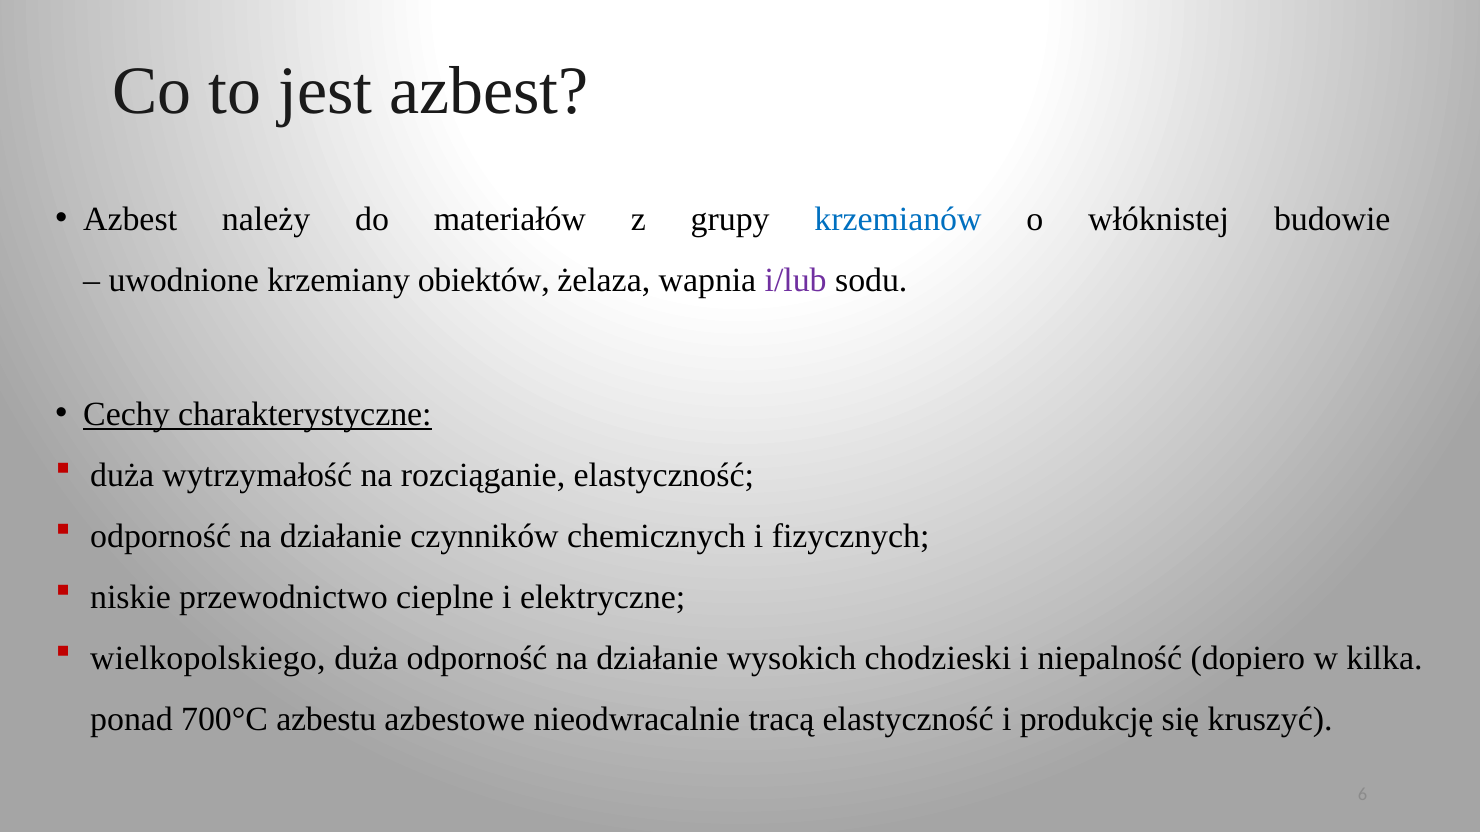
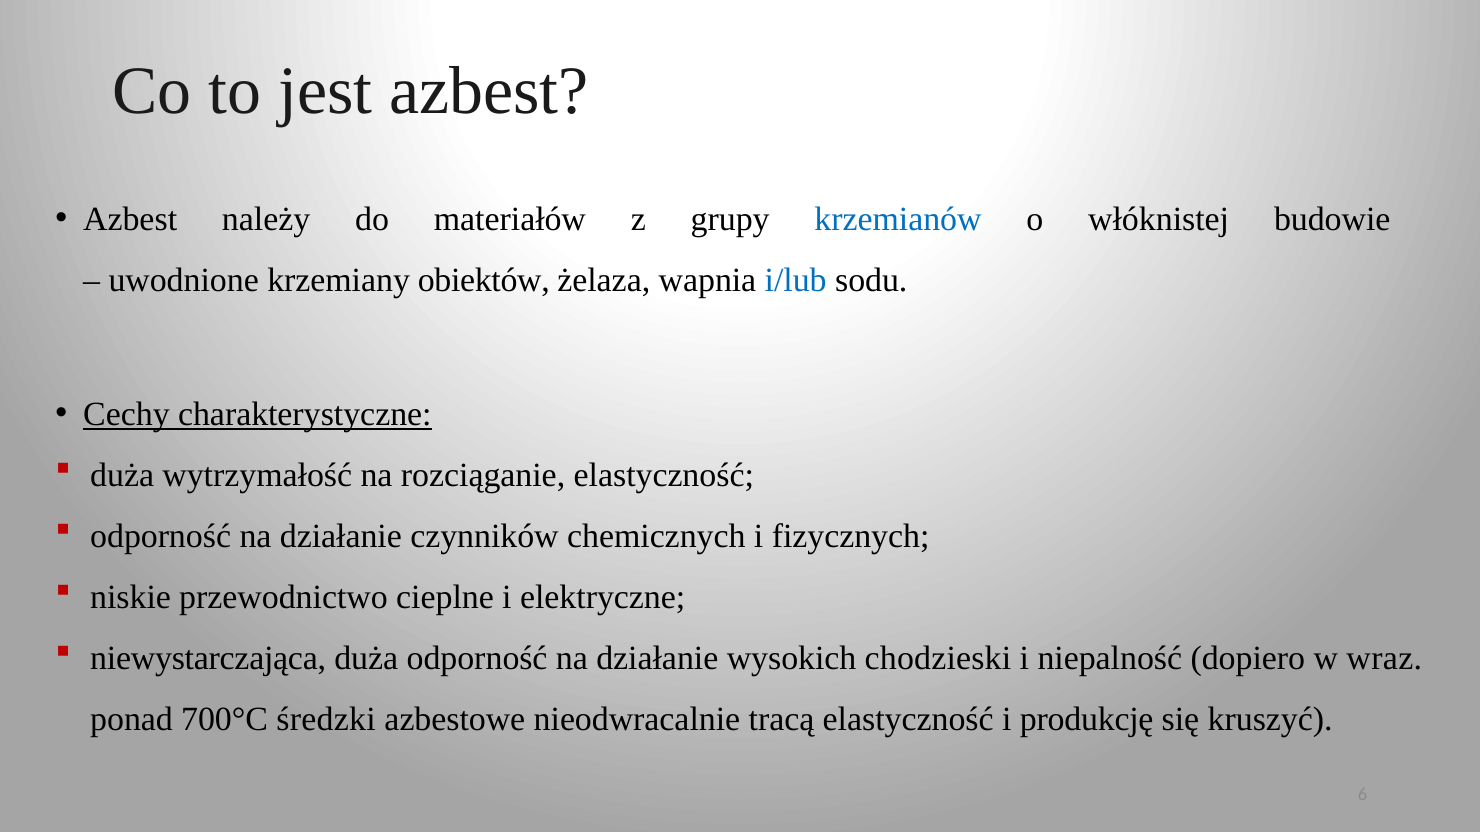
i/lub colour: purple -> blue
wielkopolskiego: wielkopolskiego -> niewystarczająca
kilka: kilka -> wraz
azbestu: azbestu -> średzki
